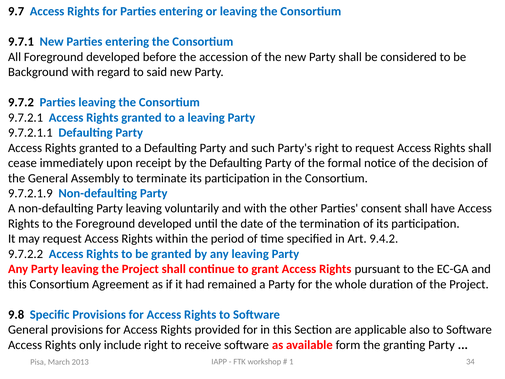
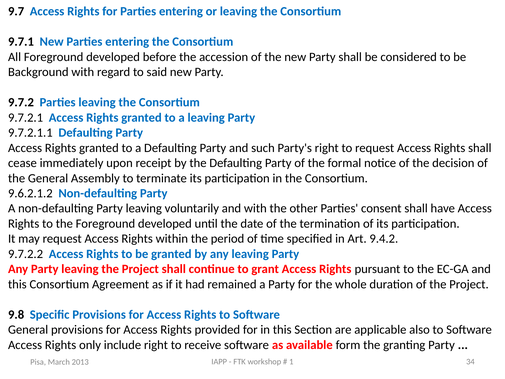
9.7.2.1.9: 9.7.2.1.9 -> 9.6.2.1.2
